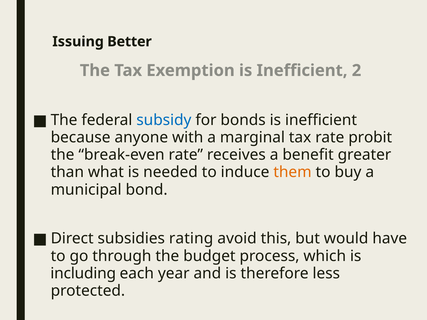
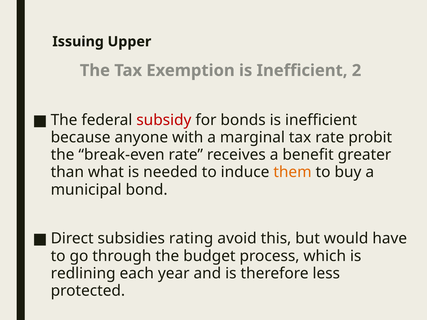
Better: Better -> Upper
subsidy colour: blue -> red
including: including -> redlining
